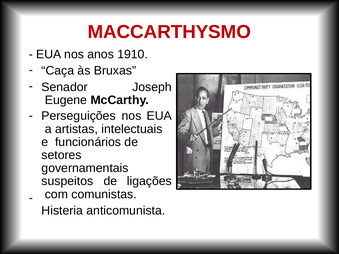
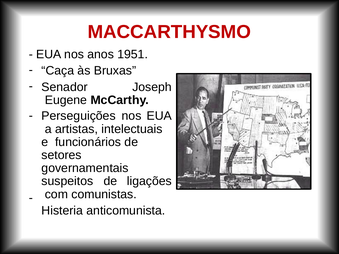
1910: 1910 -> 1951
